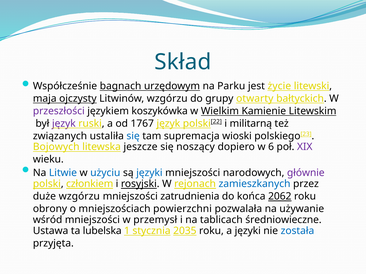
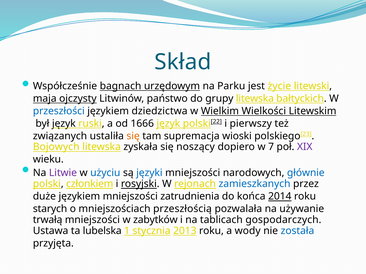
Litwinów wzgórzu: wzgórzu -> państwo
grupy otwarty: otwarty -> litewska
przeszłości colour: purple -> blue
koszykówka: koszykówka -> dziedzictwa
Kamienie: Kamienie -> Wielkości
język at (64, 124) colour: purple -> black
1767: 1767 -> 1666
militarną: militarną -> pierwszy
się at (133, 136) colour: blue -> orange
jeszcze: jeszcze -> zyskała
6: 6 -> 7
Litwie colour: blue -> purple
głównie colour: purple -> blue
duże wzgórzu: wzgórzu -> językiem
2062: 2062 -> 2014
obrony: obrony -> starych
powierzchni: powierzchni -> przeszłością
wśród: wśród -> trwałą
przemysł: przemysł -> zabytków
średniowieczne: średniowieczne -> gospodarczych
2035: 2035 -> 2013
a języki: języki -> wody
